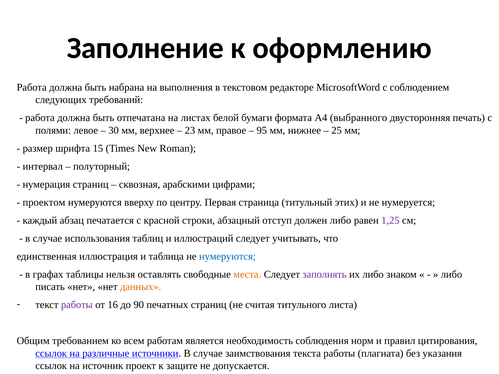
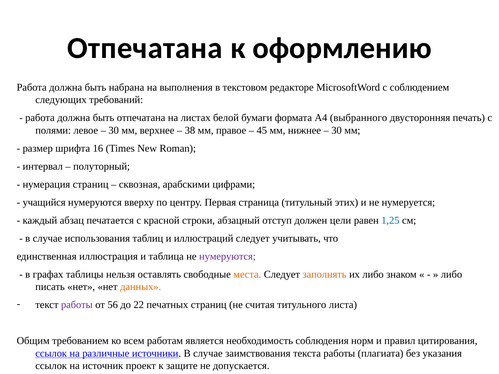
Заполнение at (145, 48): Заполнение -> Отпечатана
23: 23 -> 38
95: 95 -> 45
25 at (337, 130): 25 -> 30
15: 15 -> 16
проектом: проектом -> учащийся
должен либо: либо -> цели
1,25 colour: purple -> blue
нумеруются at (227, 257) colour: blue -> purple
заполнять colour: purple -> orange
16: 16 -> 56
90: 90 -> 22
